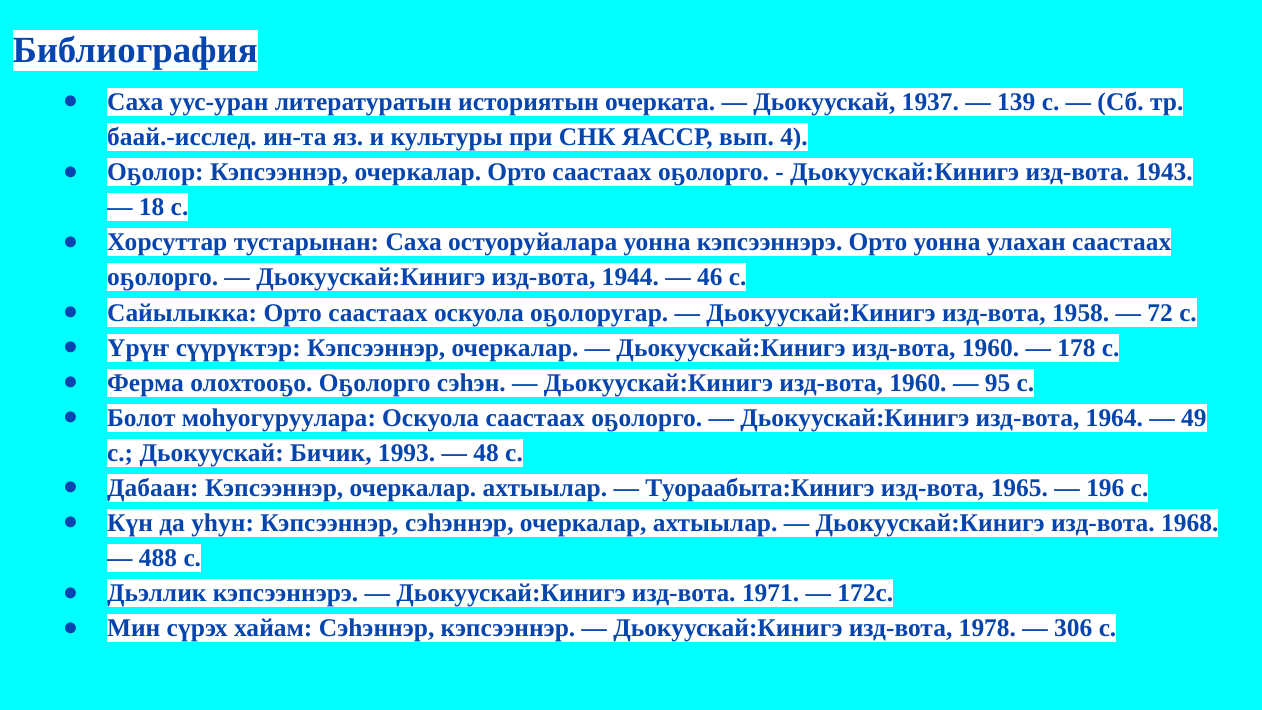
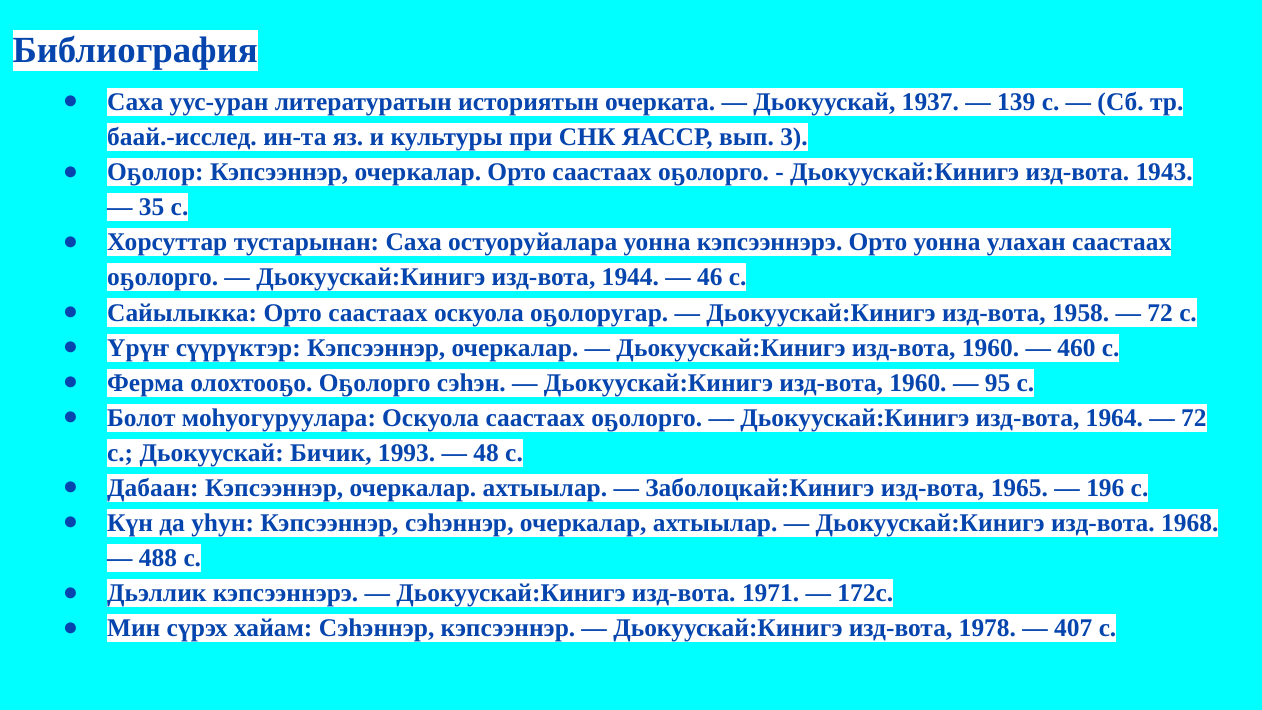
4: 4 -> 3
18: 18 -> 35
178: 178 -> 460
49 at (1194, 418): 49 -> 72
Туораабыта:Кинигэ: Туораабыта:Кинигэ -> Заболоцкай:Кинигэ
306: 306 -> 407
